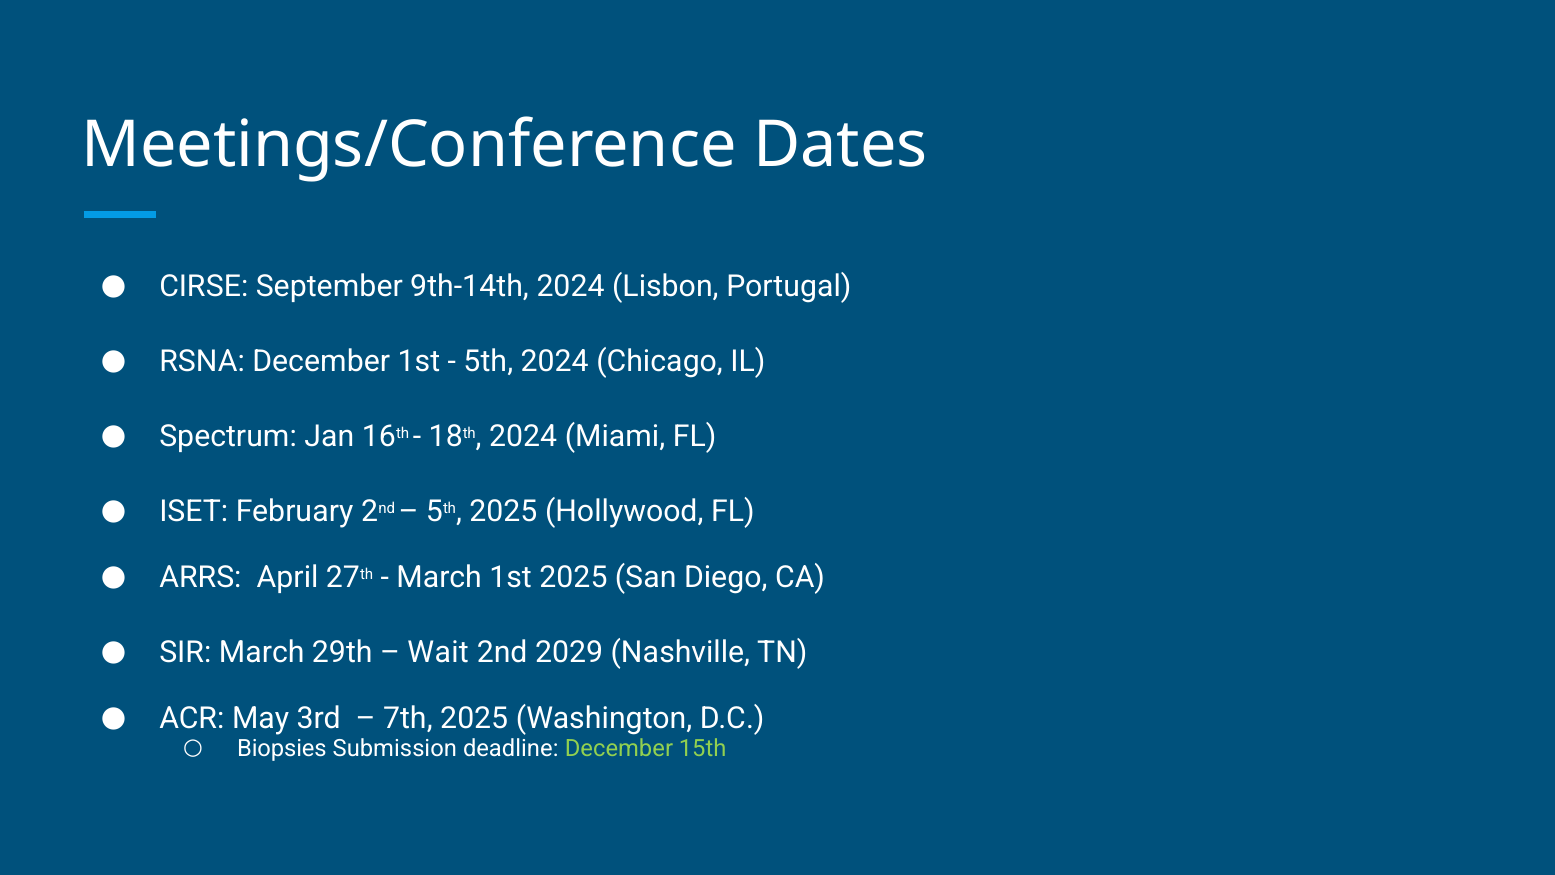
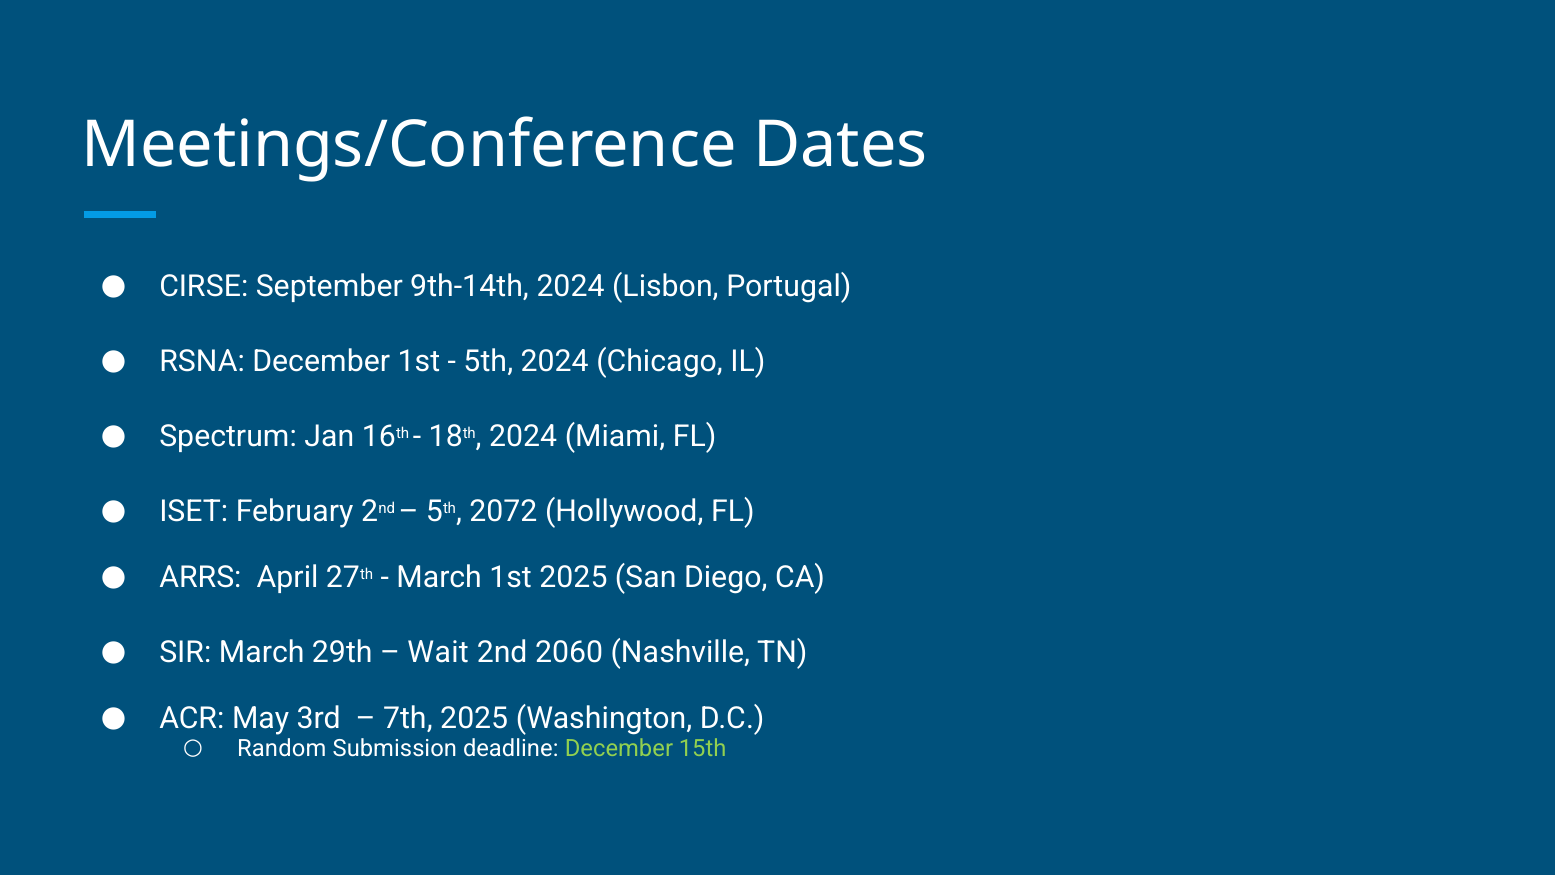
5th 2025: 2025 -> 2072
2029: 2029 -> 2060
Biopsies: Biopsies -> Random
